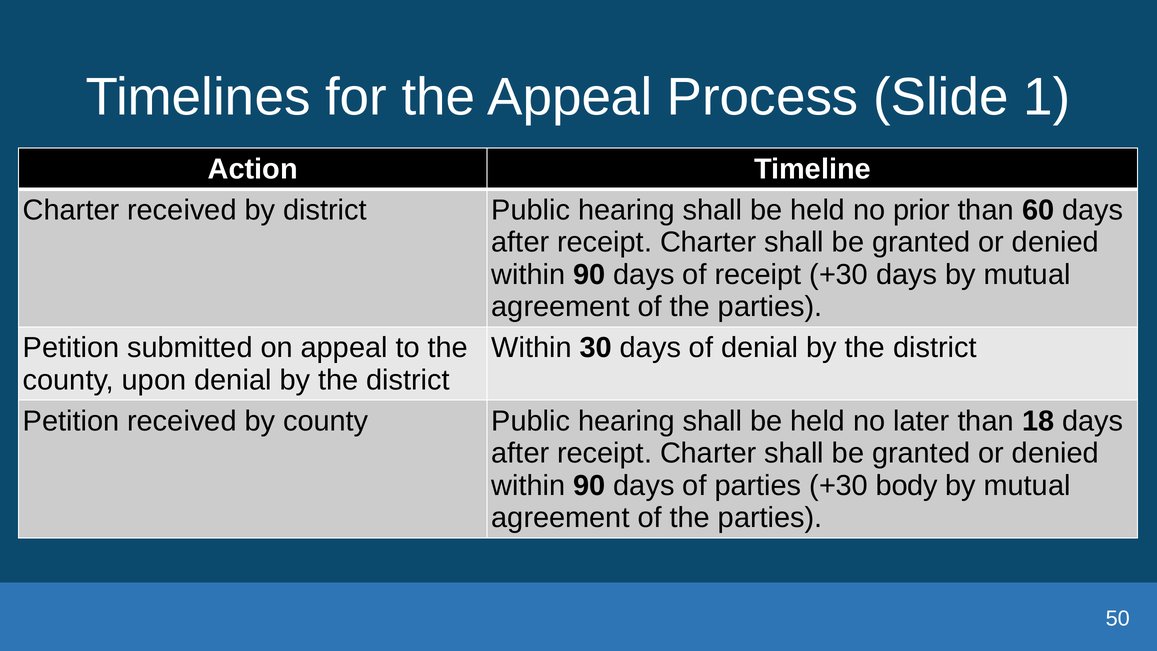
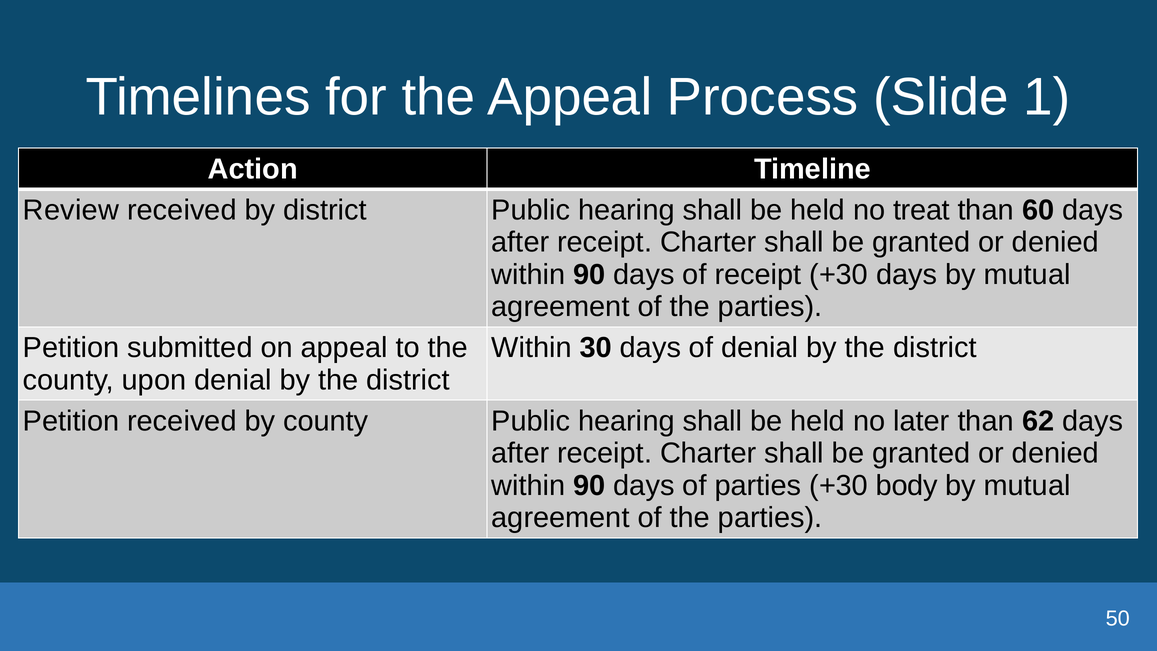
Charter at (71, 210): Charter -> Review
prior: prior -> treat
18: 18 -> 62
